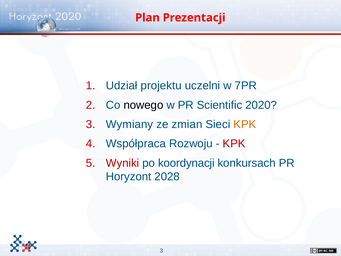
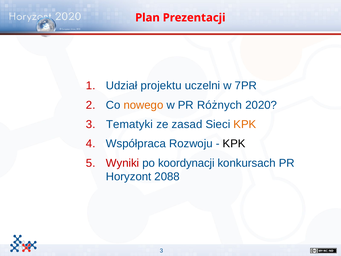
nowego colour: black -> orange
Scientific: Scientific -> Różnych
Wymiany: Wymiany -> Tematyki
zmian: zmian -> zasad
KPK at (234, 144) colour: red -> black
2028: 2028 -> 2088
